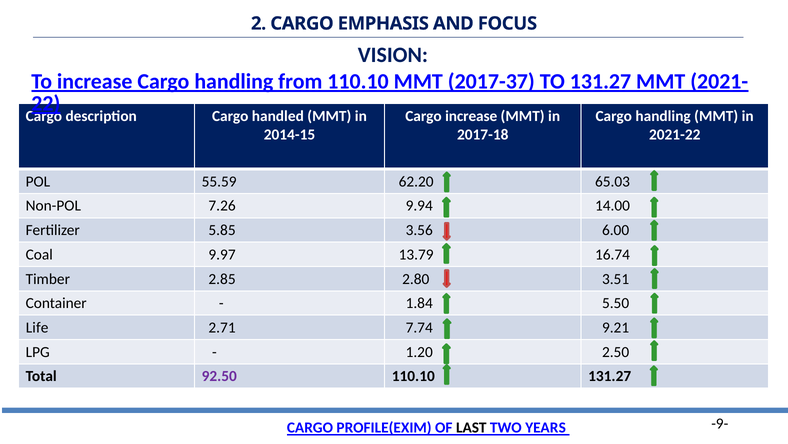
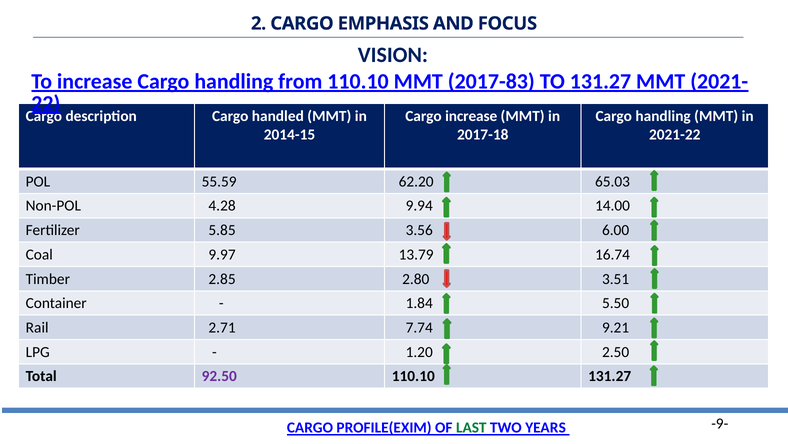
2017-37: 2017-37 -> 2017-83
7.26: 7.26 -> 4.28
Life: Life -> Rail
LAST colour: black -> green
